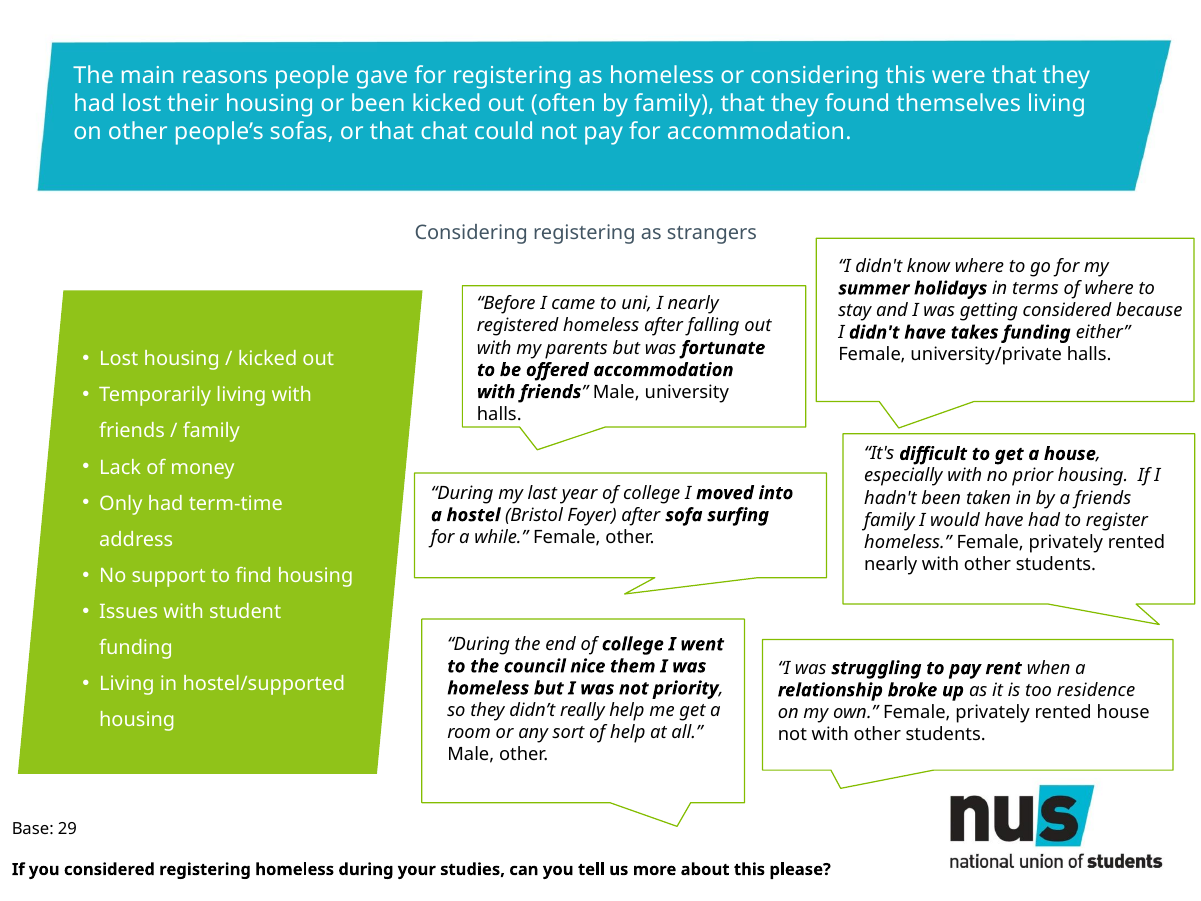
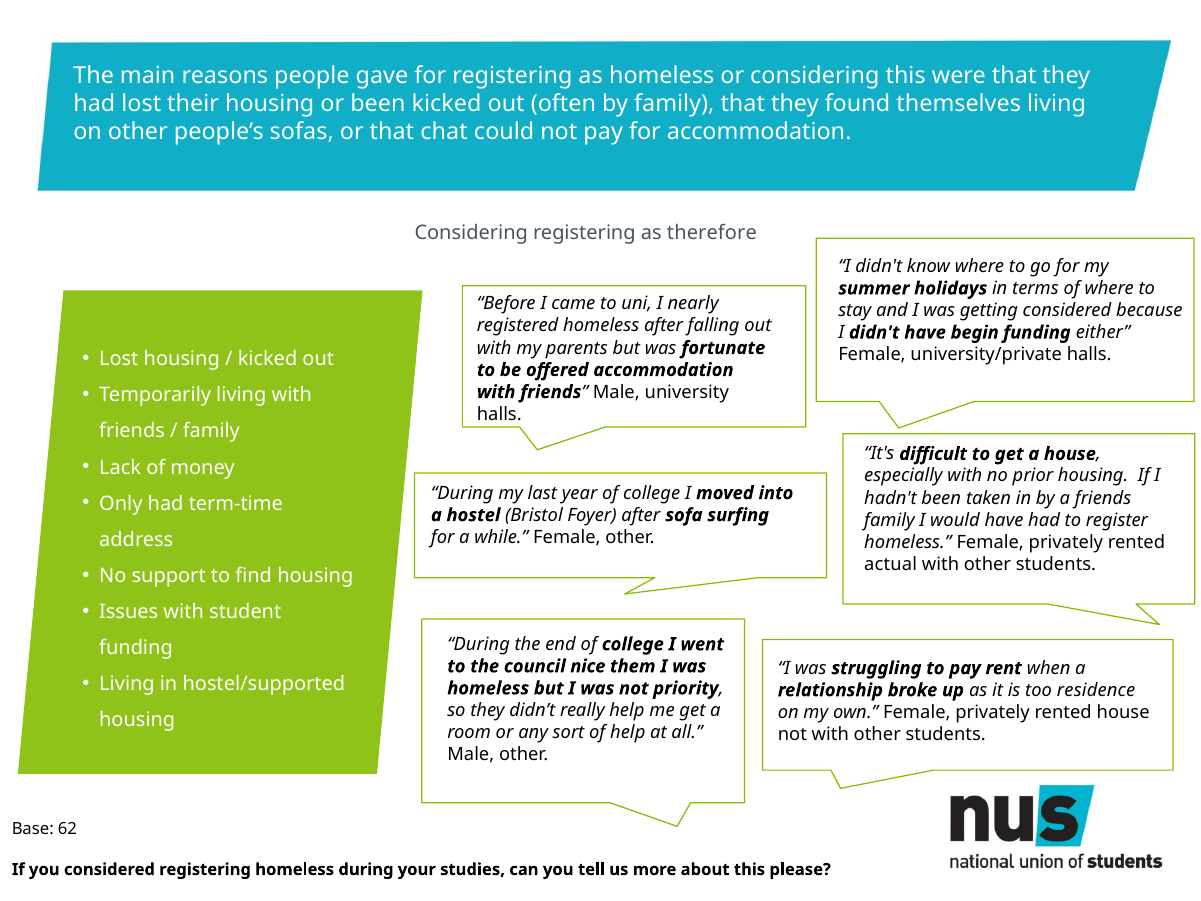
strangers: strangers -> therefore
takes: takes -> begin
nearly at (891, 564): nearly -> actual
29: 29 -> 62
